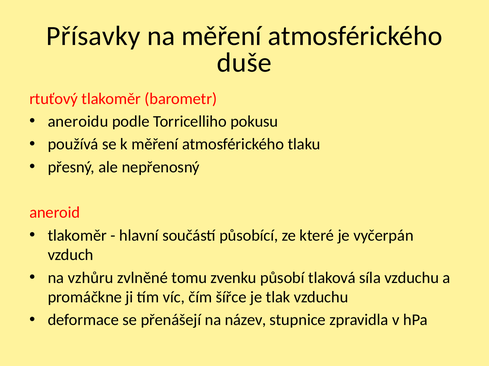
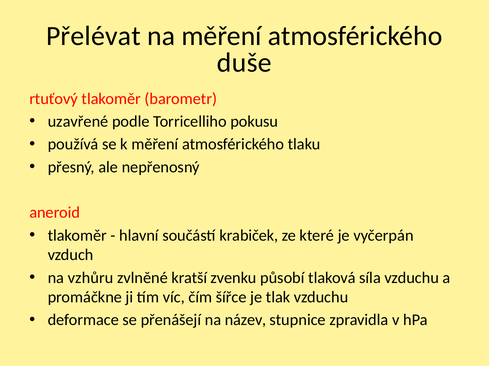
Přísavky: Přísavky -> Přelévat
aneroidu: aneroidu -> uzavřené
působící: působící -> krabiček
tomu: tomu -> kratší
